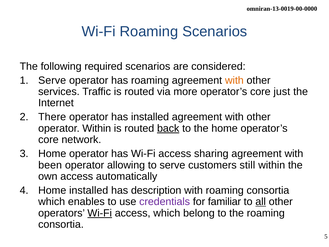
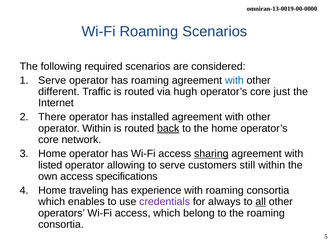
with at (234, 80) colour: orange -> blue
services: services -> different
more: more -> hugh
sharing underline: none -> present
been: been -> listed
automatically: automatically -> specifications
Home installed: installed -> traveling
description: description -> experience
familiar: familiar -> always
Wi-Fi at (100, 213) underline: present -> none
